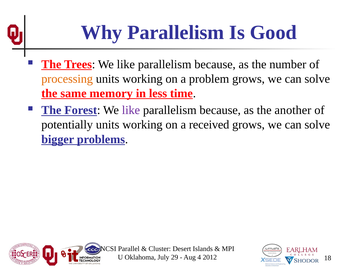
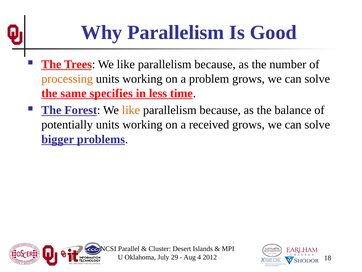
memory: memory -> specifies
like at (131, 110) colour: purple -> orange
another: another -> balance
